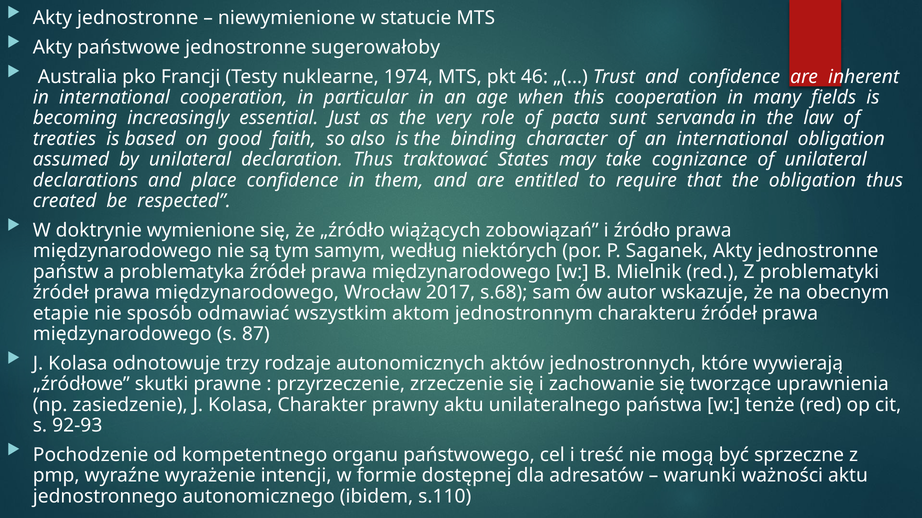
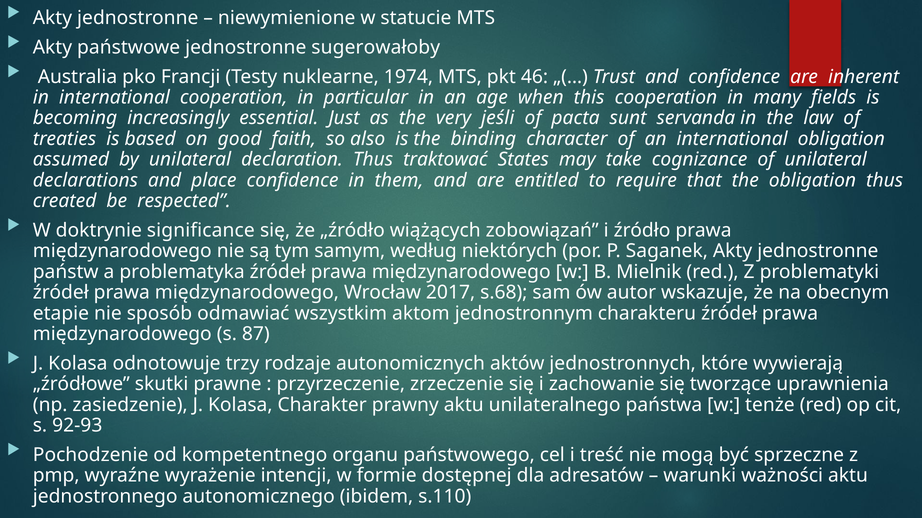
role: role -> jeśli
wymienione: wymienione -> significance
